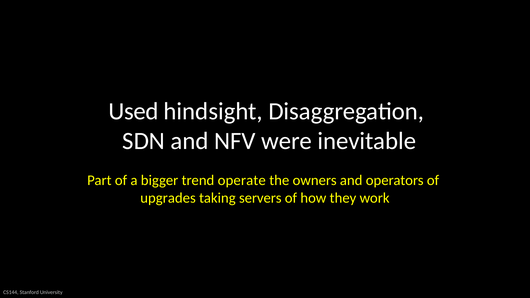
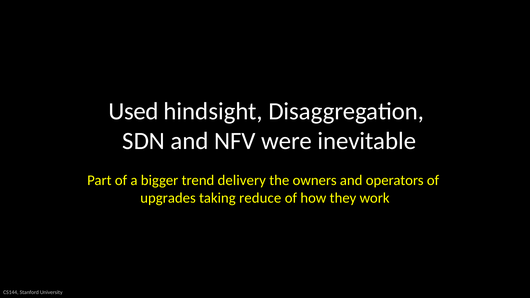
operate: operate -> delivery
servers: servers -> reduce
